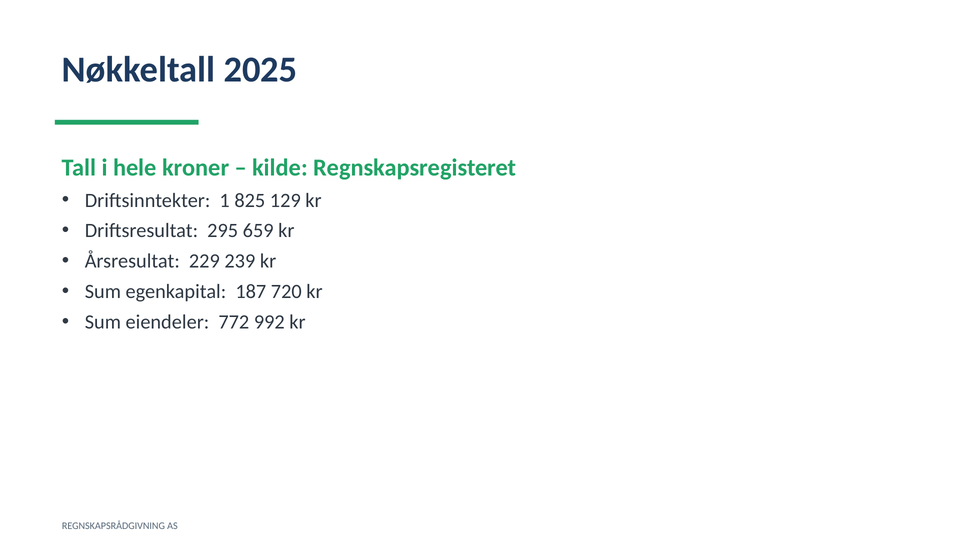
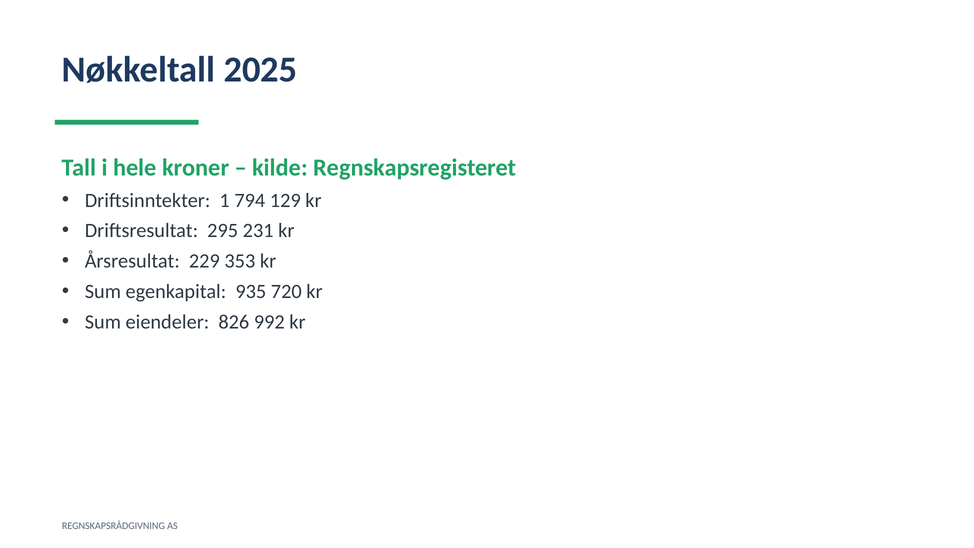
825: 825 -> 794
659: 659 -> 231
239: 239 -> 353
187: 187 -> 935
772: 772 -> 826
